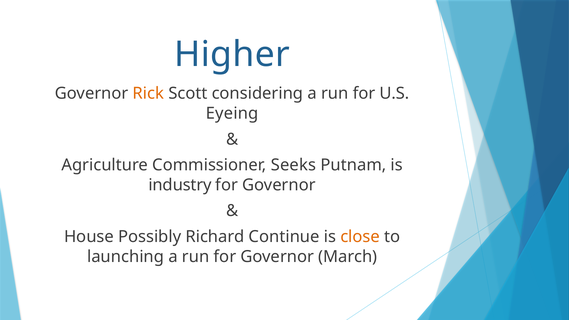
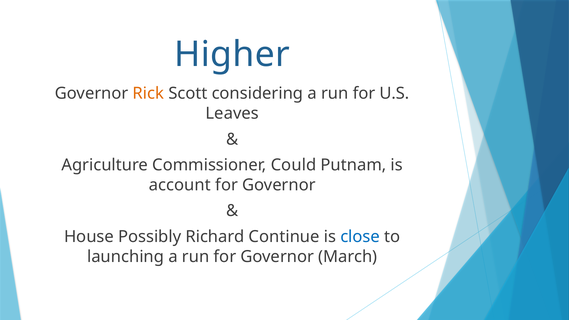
Eyeing: Eyeing -> Leaves
Seeks: Seeks -> Could
industry: industry -> account
close colour: orange -> blue
